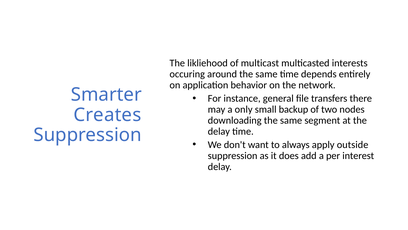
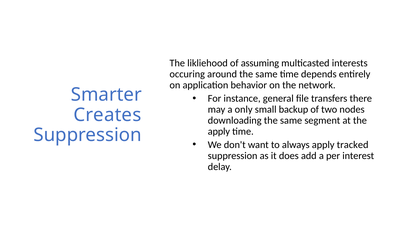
multicast: multicast -> assuming
delay at (219, 131): delay -> apply
outside: outside -> tracked
